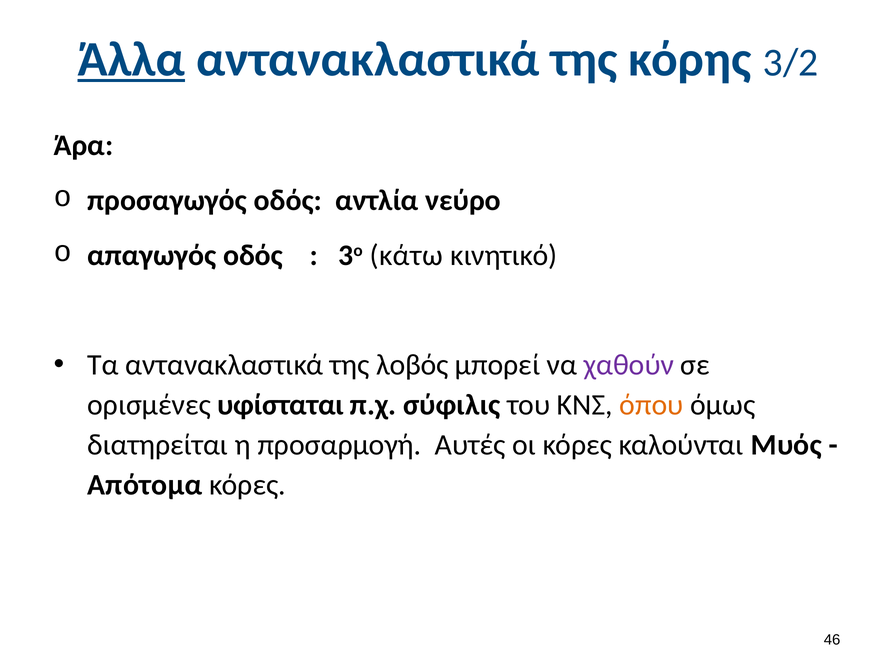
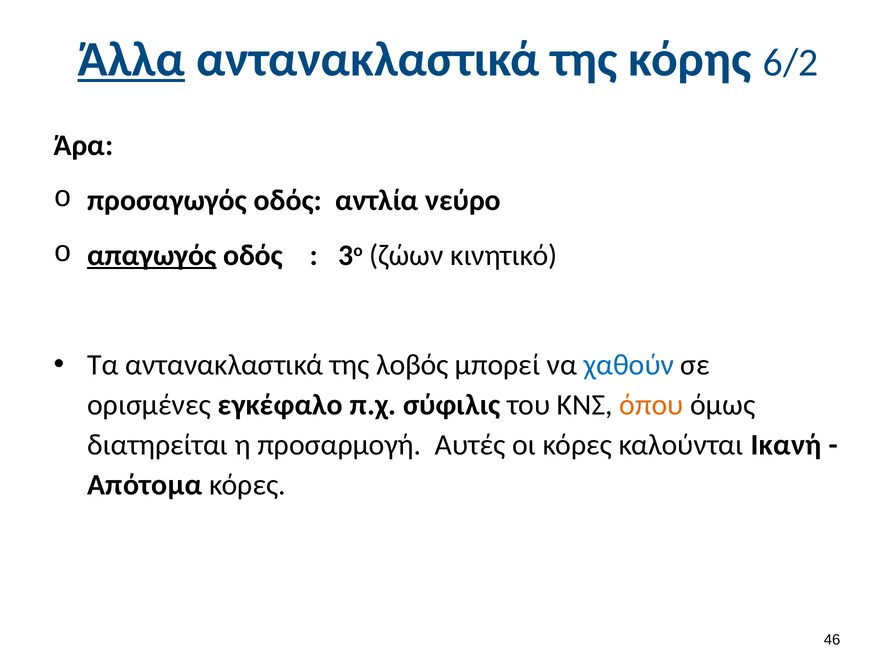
3/2: 3/2 -> 6/2
απαγωγός underline: none -> present
κάτω: κάτω -> ζώων
χαθούν colour: purple -> blue
υφίσταται: υφίσταται -> εγκέφαλο
Μυός: Μυός -> Ικανή
